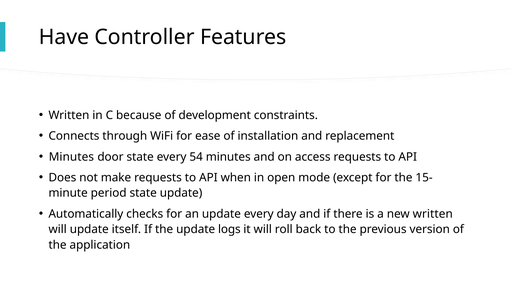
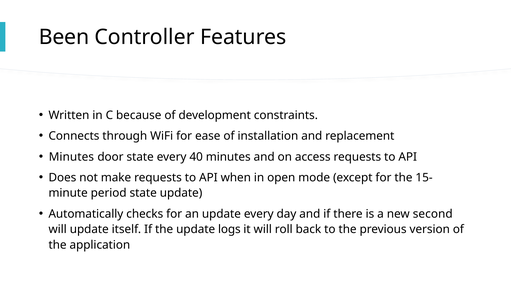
Have: Have -> Been
54: 54 -> 40
new written: written -> second
